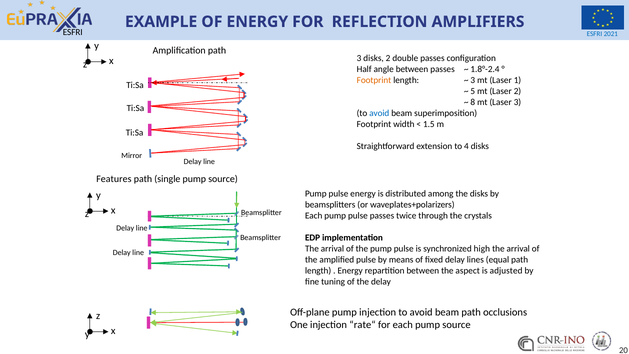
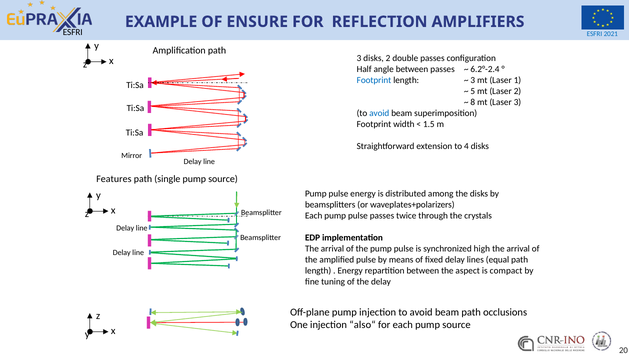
OF ENERGY: ENERGY -> ENSURE
1.8°-2.4: 1.8°-2.4 -> 6.2°-2.4
Footprint at (374, 80) colour: orange -> blue
adjusted: adjusted -> compact
rate“: rate“ -> also“
